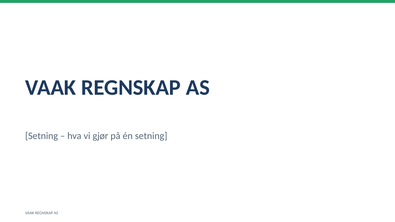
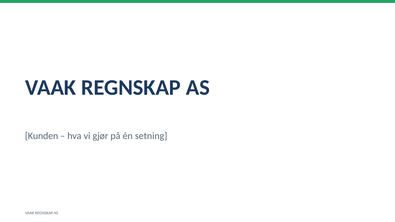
Setning at (42, 136): Setning -> Kunden
